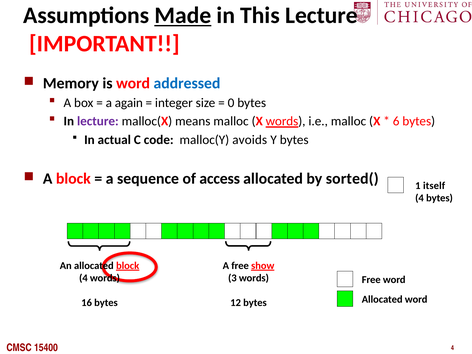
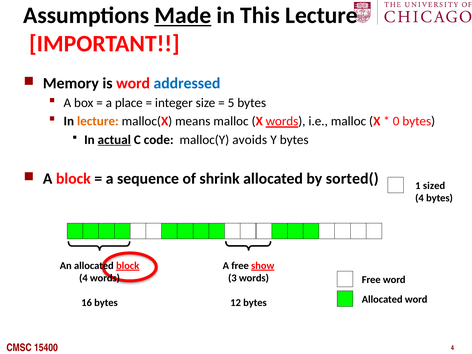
again: again -> place
0: 0 -> 5
lecture at (98, 121) colour: purple -> orange
6: 6 -> 0
actual underline: none -> present
access: access -> shrink
itself: itself -> sized
